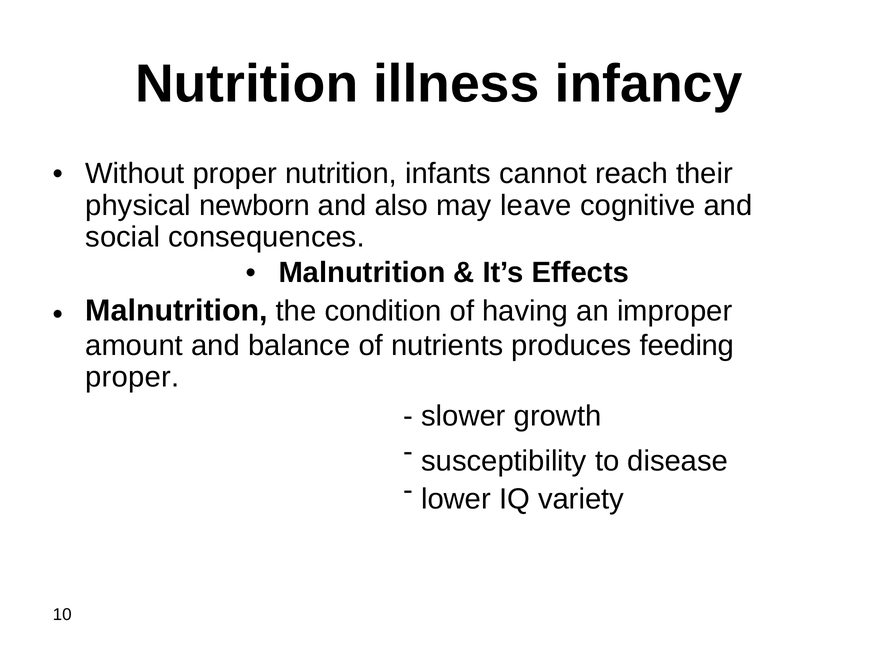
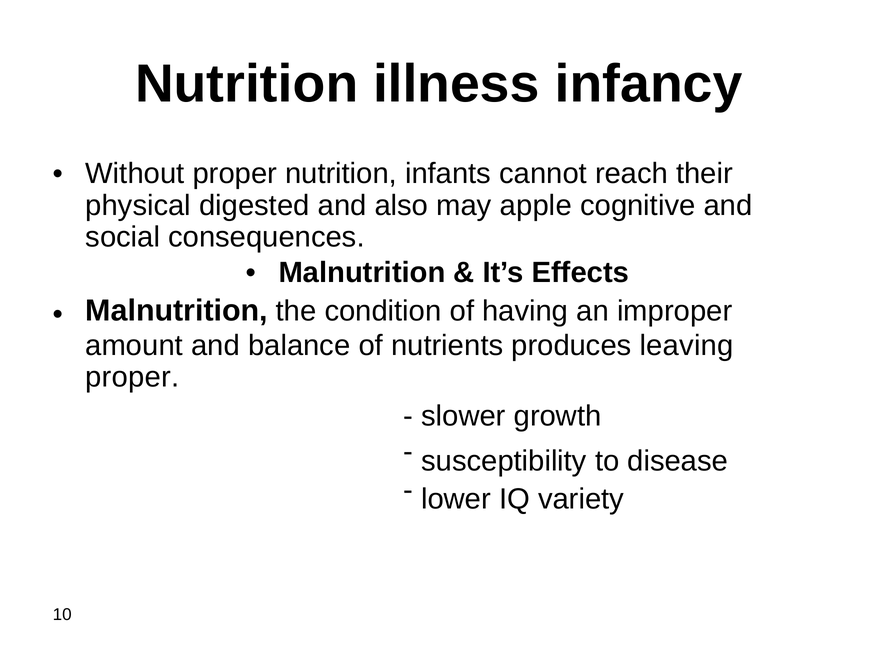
newborn: newborn -> digested
leave: leave -> apple
feeding: feeding -> leaving
